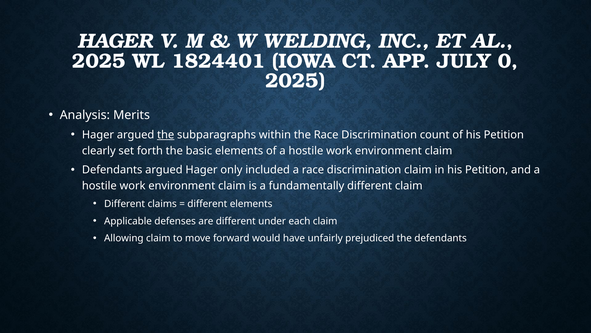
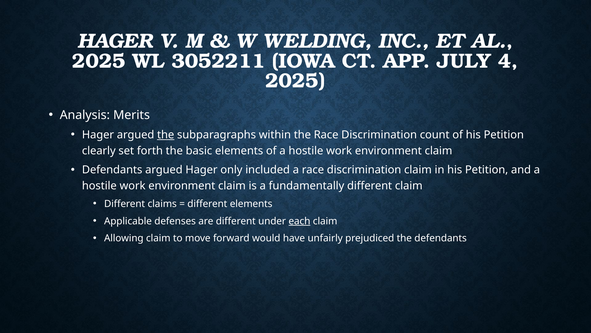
1824401: 1824401 -> 3052211
0: 0 -> 4
each underline: none -> present
